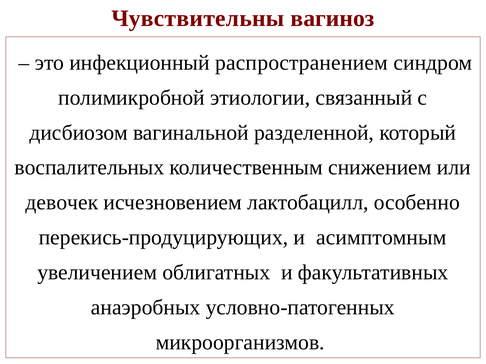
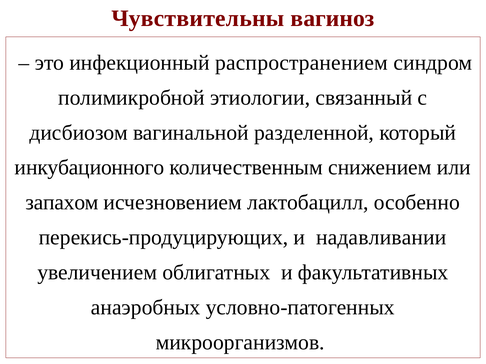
воспалительных: воспалительных -> инкубационного
девочек: девочек -> запахом
асимптомным: асимптомным -> надавливании
